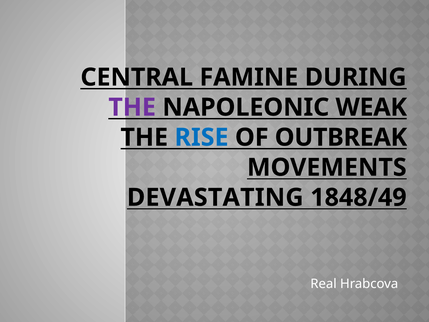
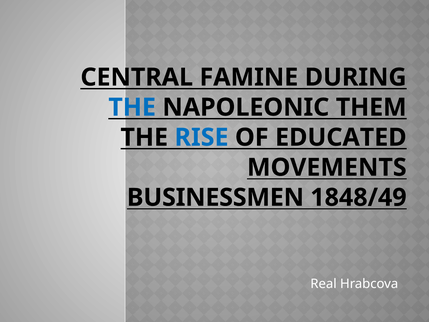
THE at (132, 107) colour: purple -> blue
WEAK: WEAK -> THEM
OUTBREAK: OUTBREAK -> EDUCATED
DEVASTATING: DEVASTATING -> BUSINESSMEN
